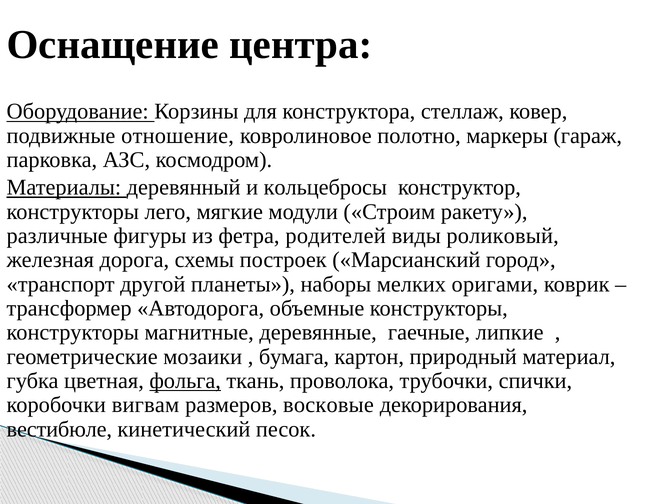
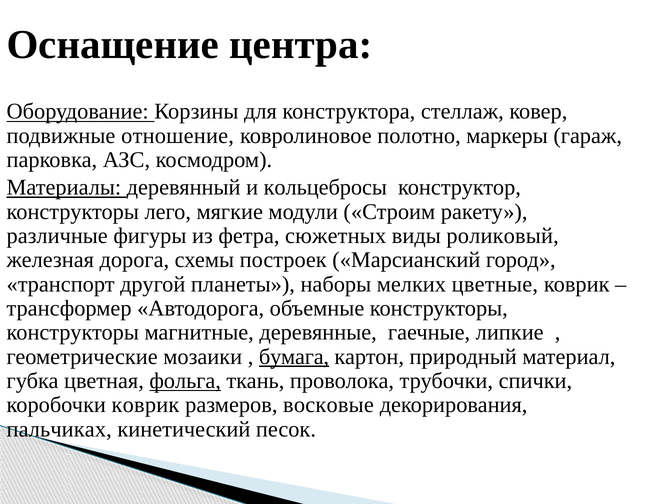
родителей: родителей -> сюжетных
оригами: оригами -> цветные
бумага underline: none -> present
коробочки вигвам: вигвам -> коврик
вестибюле: вестибюле -> пальчиках
